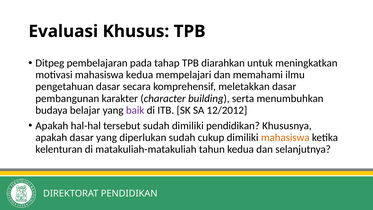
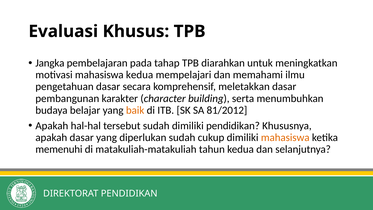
Ditpeg: Ditpeg -> Jangka
baik colour: purple -> orange
12/2012: 12/2012 -> 81/2012
kelenturan: kelenturan -> memenuhi
